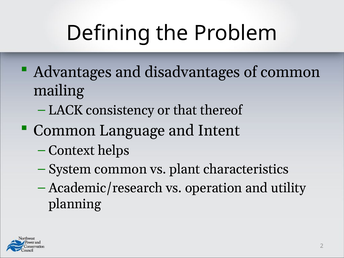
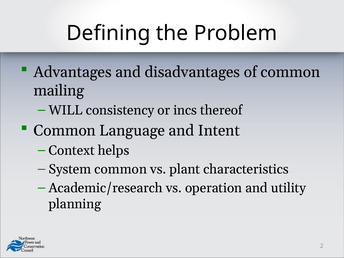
LACK: LACK -> WILL
that: that -> incs
